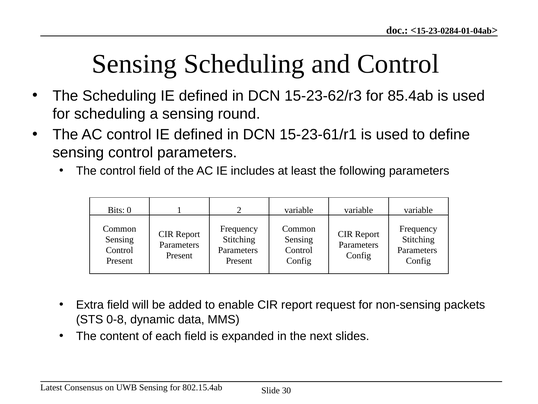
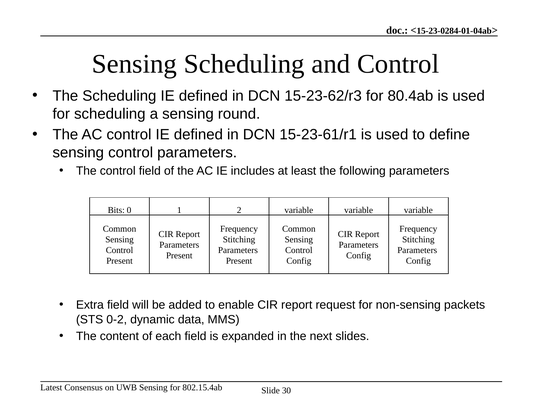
85.4ab: 85.4ab -> 80.4ab
0-8: 0-8 -> 0-2
